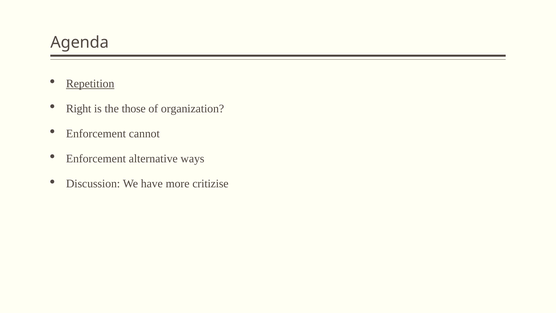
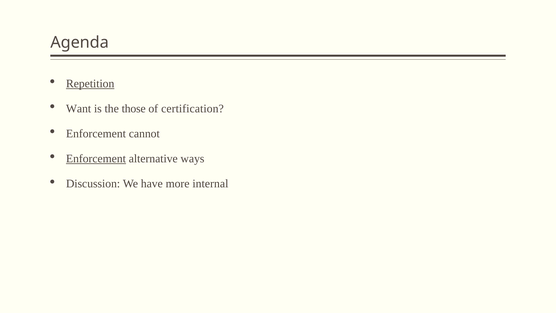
Right: Right -> Want
organization: organization -> certification
Enforcement at (96, 159) underline: none -> present
critizise: critizise -> internal
